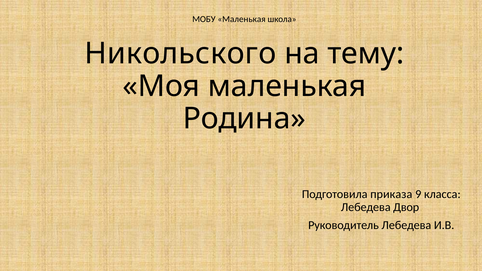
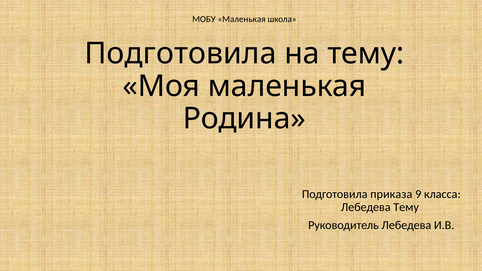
Никольского at (180, 54): Никольского -> Подготовила
Лебедева Двор: Двор -> Тему
